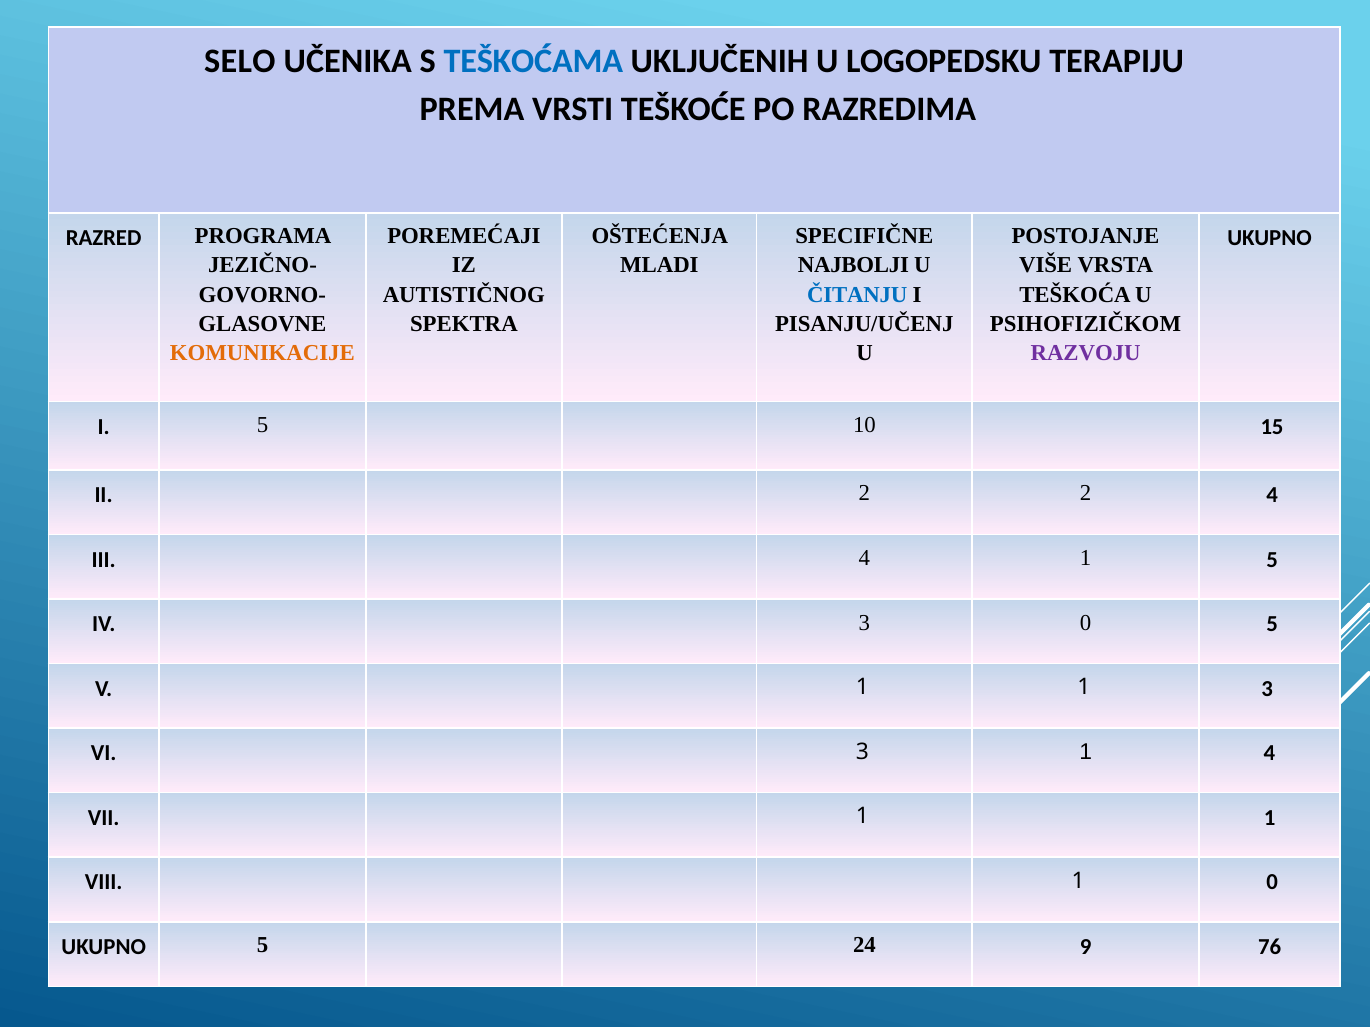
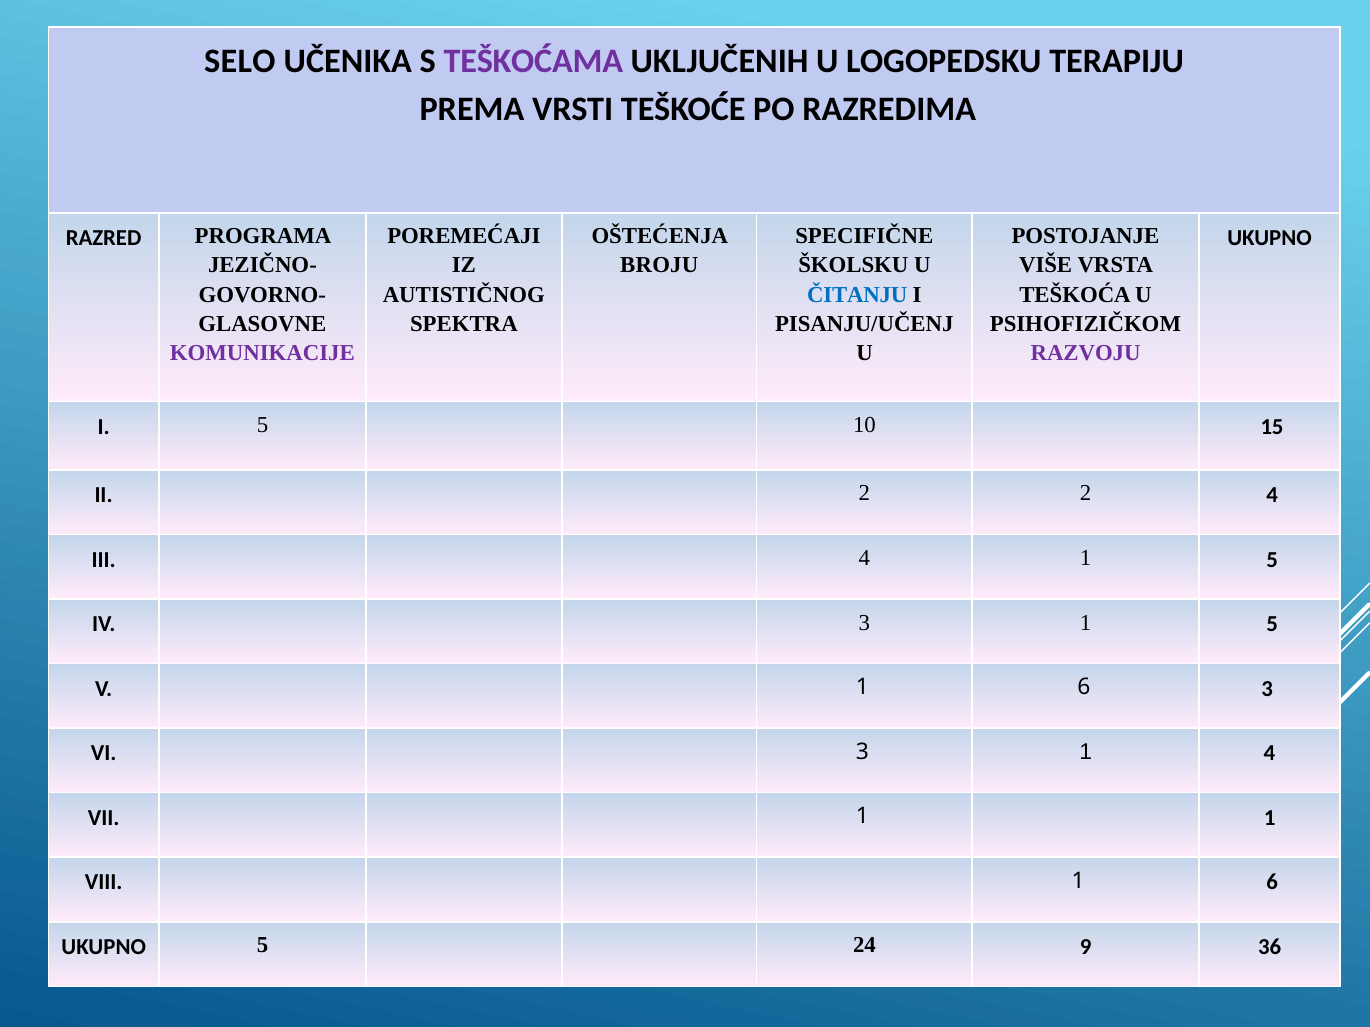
TEŠKOĆAMA colour: blue -> purple
MLADI: MLADI -> BROJU
NAJBOLJI: NAJBOLJI -> ŠKOLSKU
KOMUNIKACIJE colour: orange -> purple
IV 3 0: 0 -> 1
V 1 1: 1 -> 6
VIII 1 0: 0 -> 6
76: 76 -> 36
